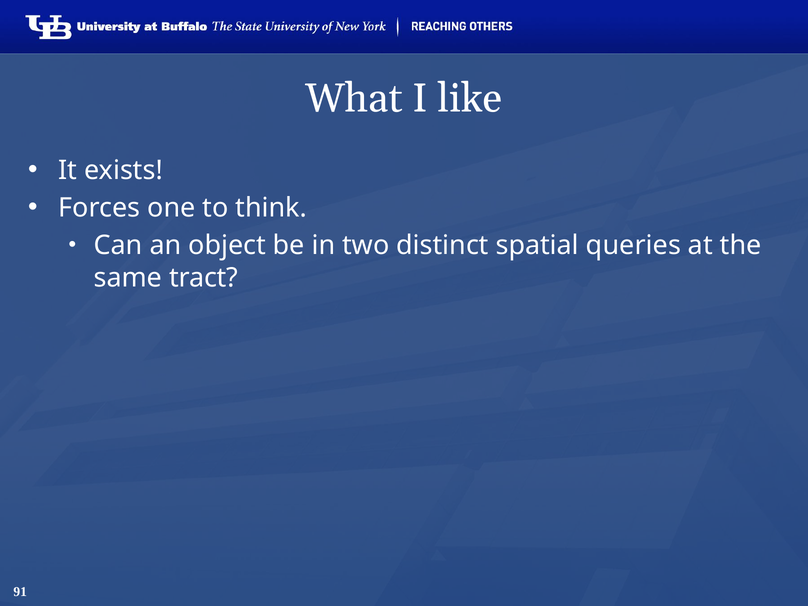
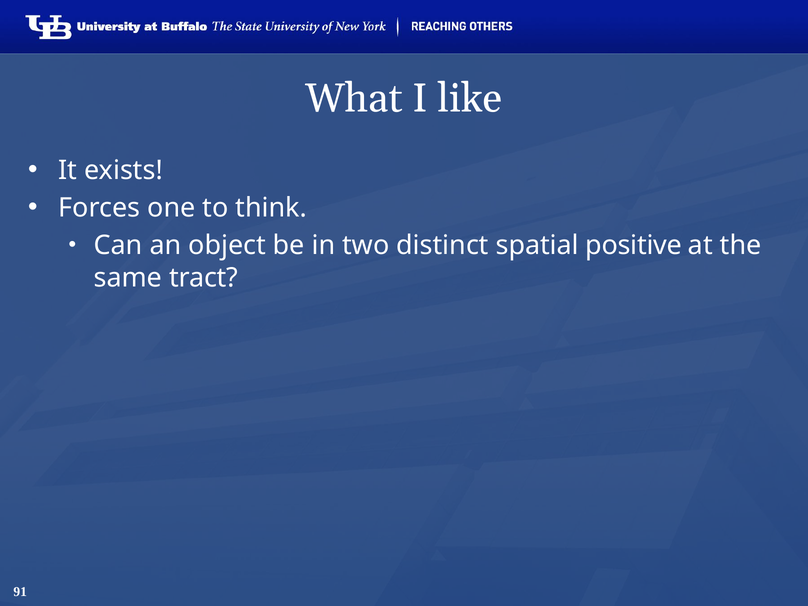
queries: queries -> positive
